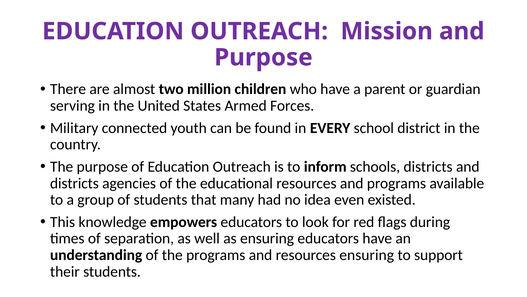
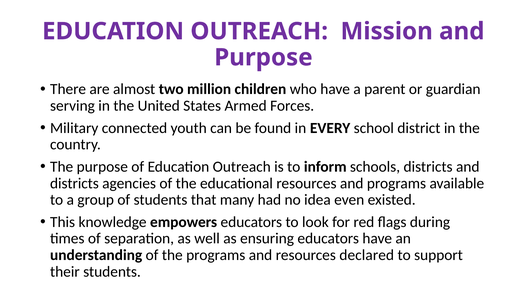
resources ensuring: ensuring -> declared
